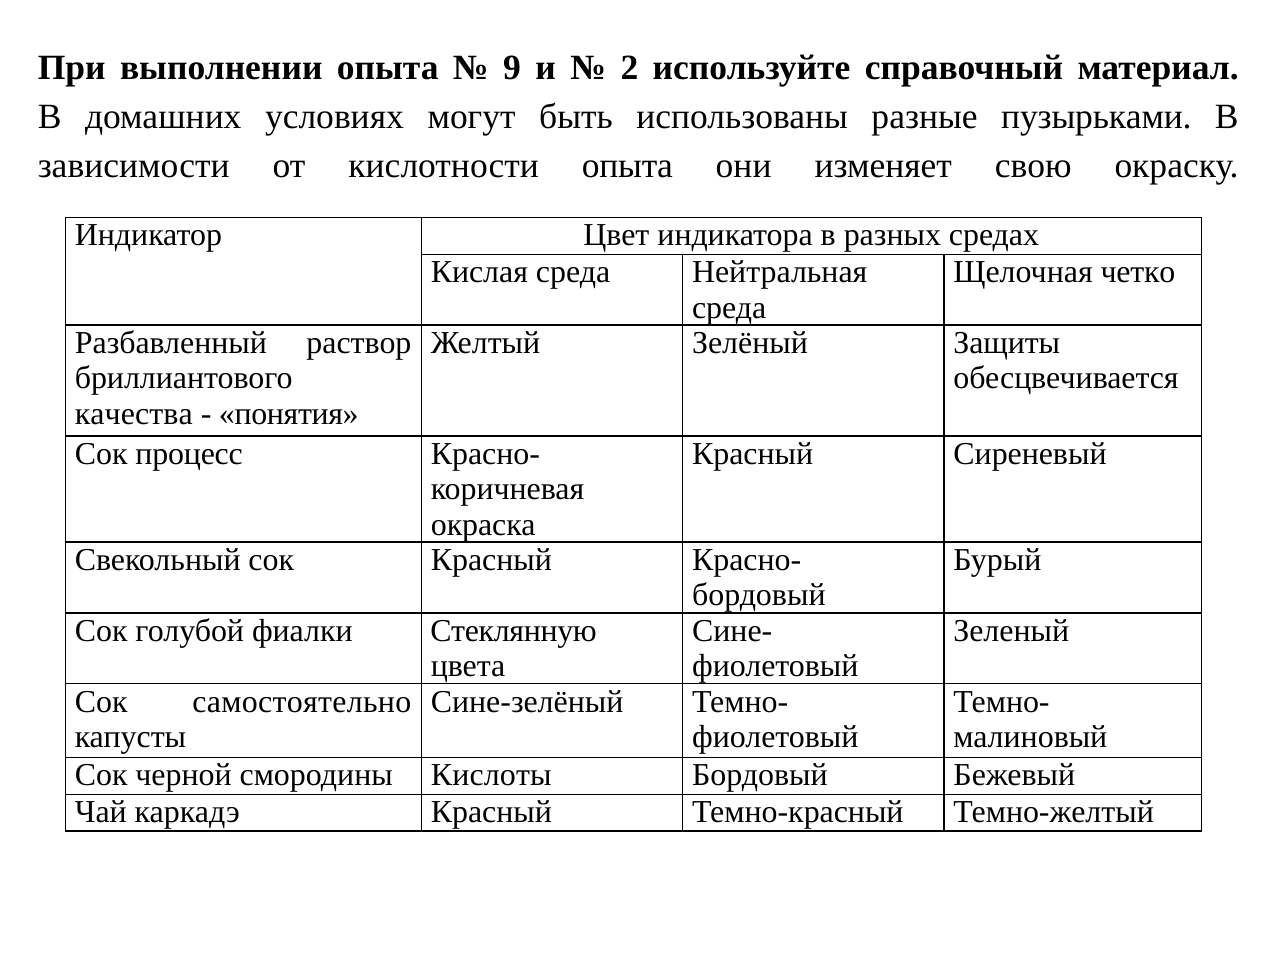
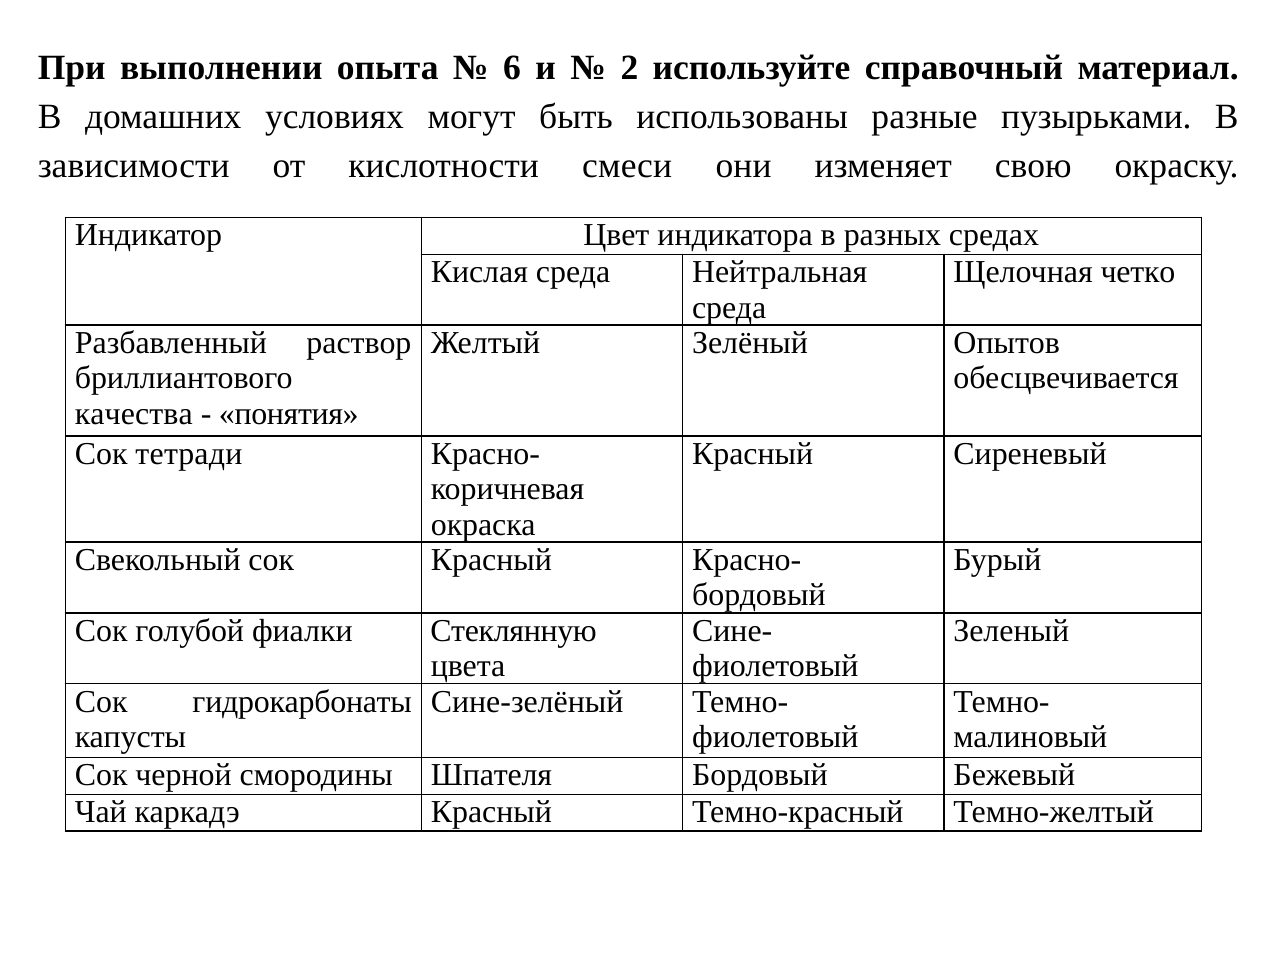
9: 9 -> 6
кислотности опыта: опыта -> смеси
Защиты: Защиты -> Опытов
процесс: процесс -> тетради
самостоятельно: самостоятельно -> гидрокарбонаты
Кислоты: Кислоты -> Шпателя
